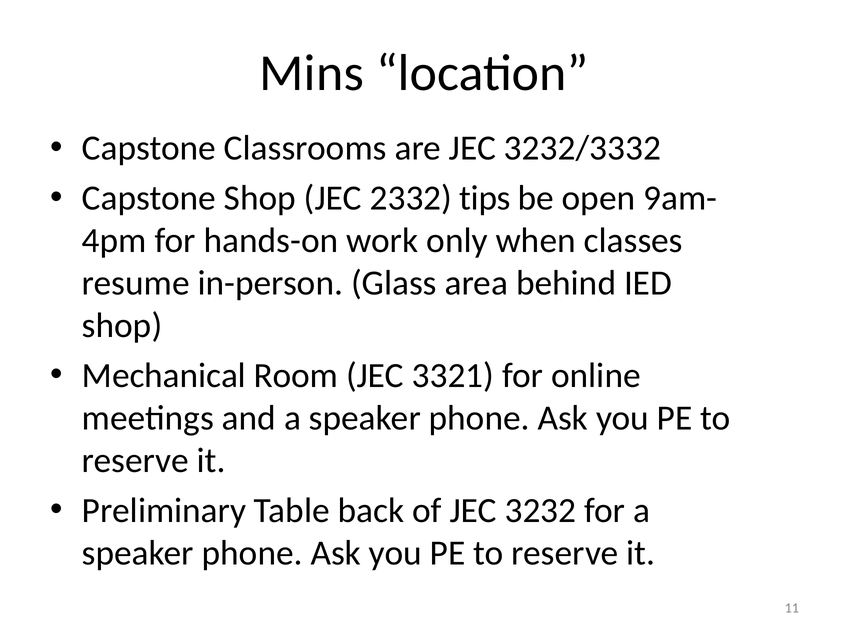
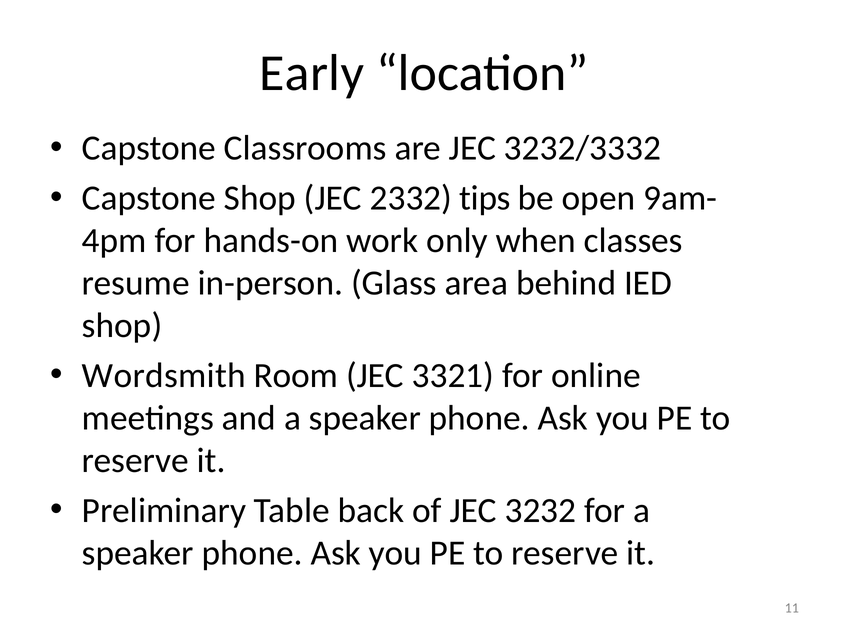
Mins: Mins -> Early
Mechanical: Mechanical -> Wordsmith
